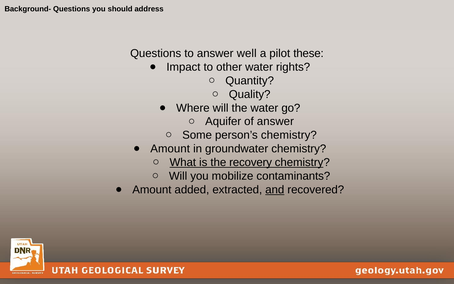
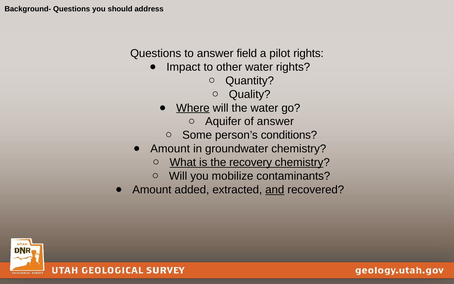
well: well -> field
pilot these: these -> rights
Where underline: none -> present
person’s chemistry: chemistry -> conditions
